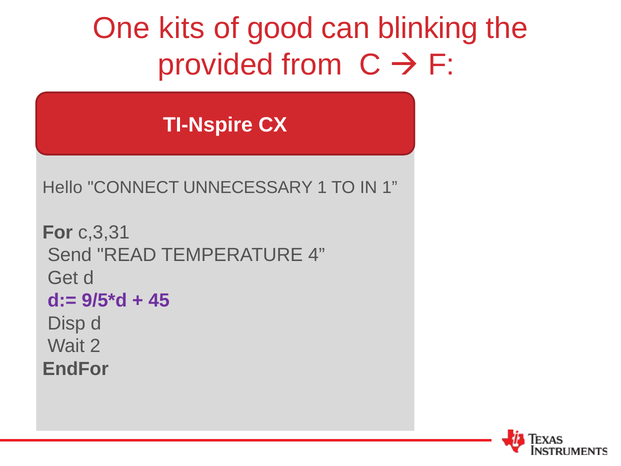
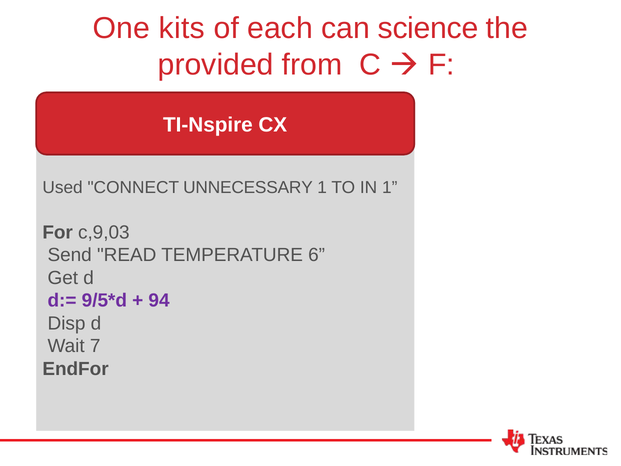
good: good -> each
blinking: blinking -> science
Hello: Hello -> Used
c,3,31: c,3,31 -> c,9,03
4: 4 -> 6
45: 45 -> 94
2: 2 -> 7
